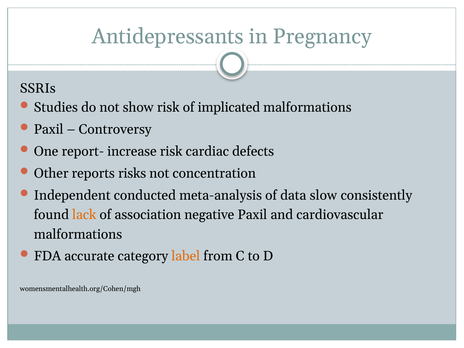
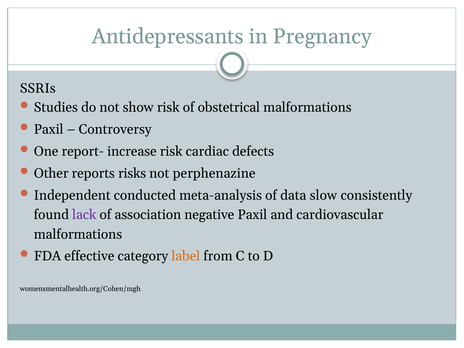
implicated: implicated -> obstetrical
concentration: concentration -> perphenazine
lack colour: orange -> purple
accurate: accurate -> effective
